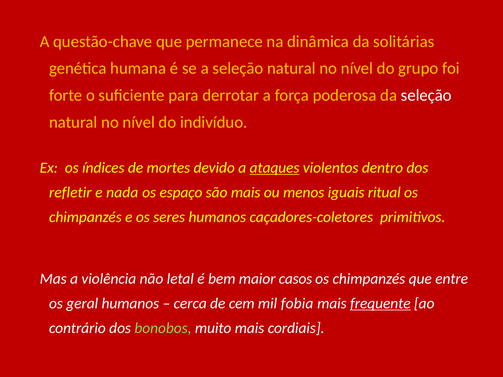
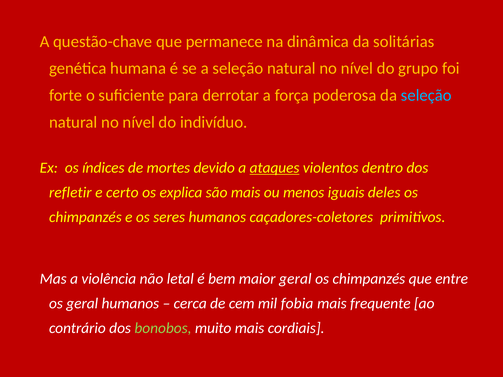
seleção at (426, 95) colour: white -> light blue
nada: nada -> certo
espaço: espaço -> explica
ritual: ritual -> deles
maior casos: casos -> geral
frequente underline: present -> none
